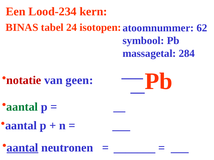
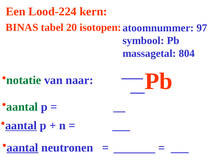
Lood-234: Lood-234 -> Lood-224
24: 24 -> 20
62: 62 -> 97
284: 284 -> 804
notatie colour: red -> green
geen: geen -> naar
aantal at (21, 126) underline: none -> present
